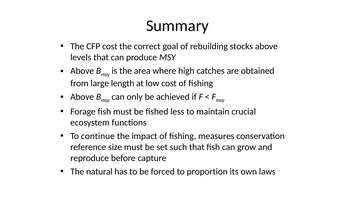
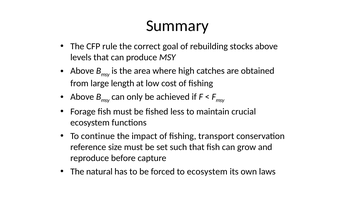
CFP cost: cost -> rule
measures: measures -> transport
to proportion: proportion -> ecosystem
